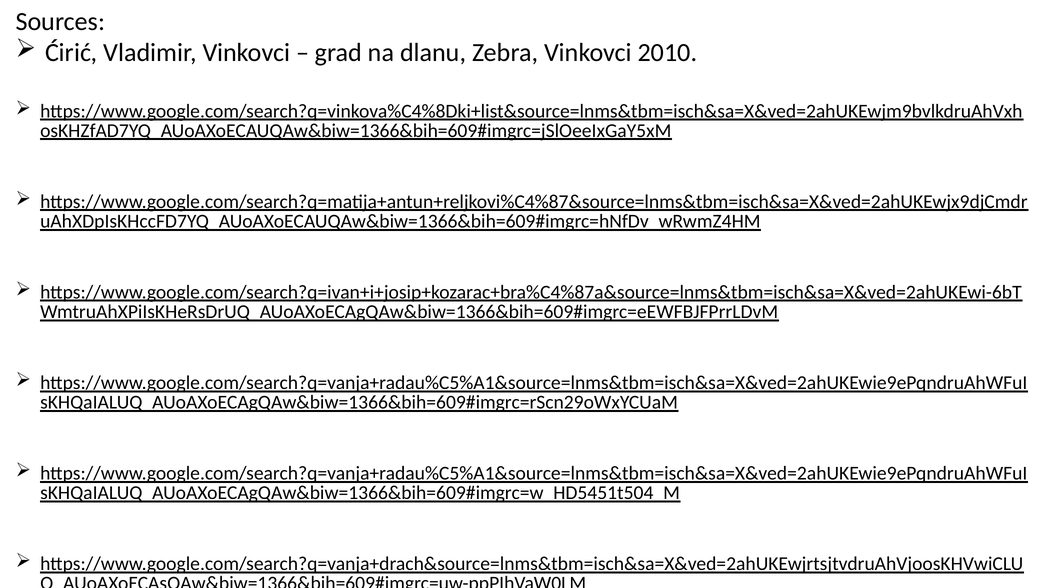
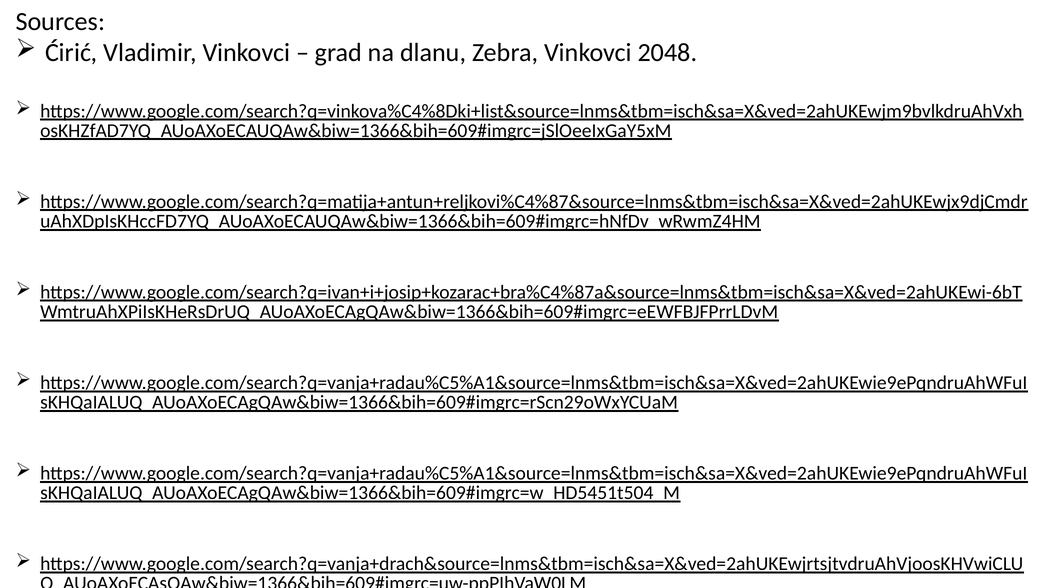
2010: 2010 -> 2048
